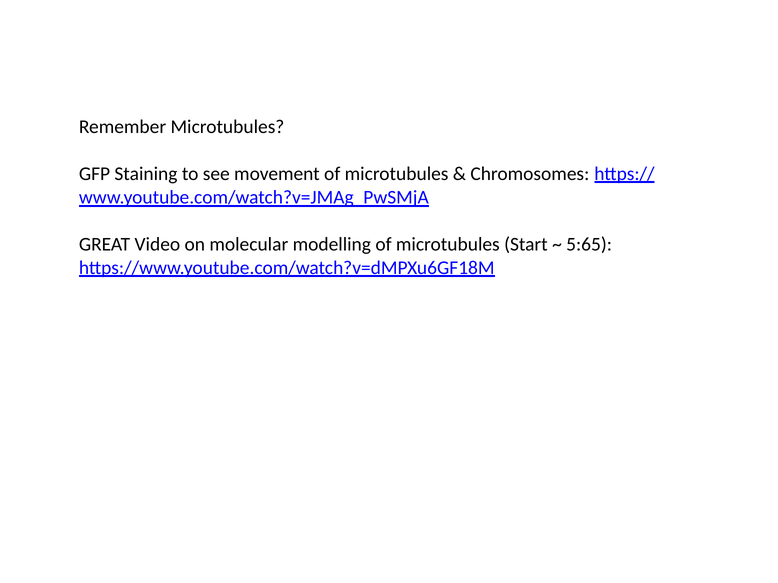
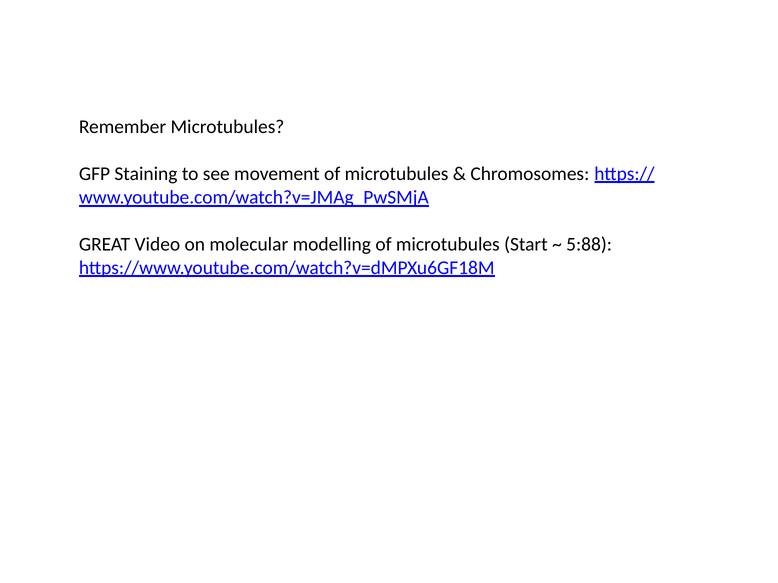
5:65: 5:65 -> 5:88
